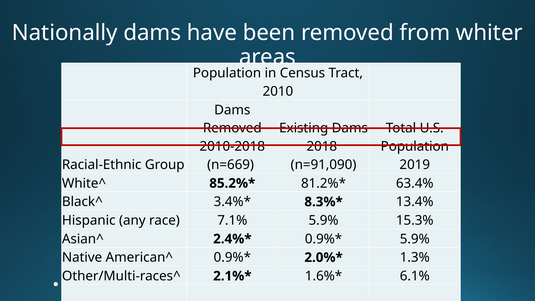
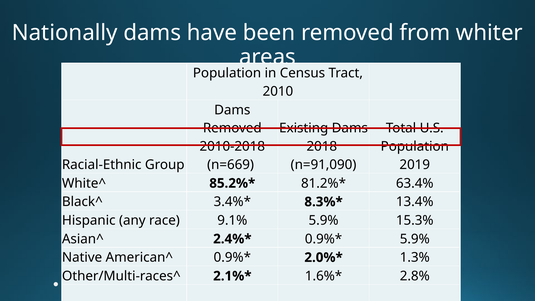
7.1%: 7.1% -> 9.1%
6.1%: 6.1% -> 2.8%
